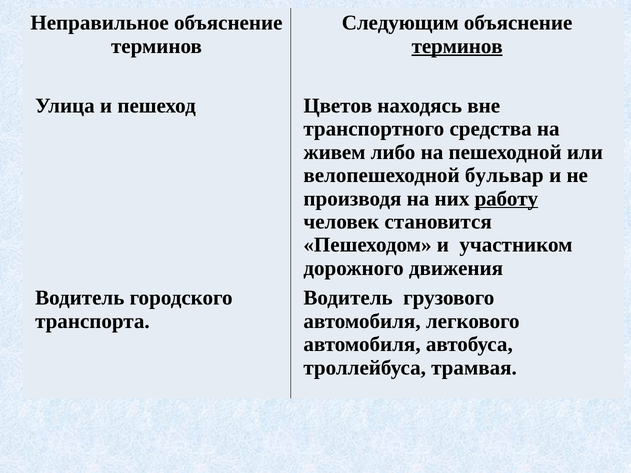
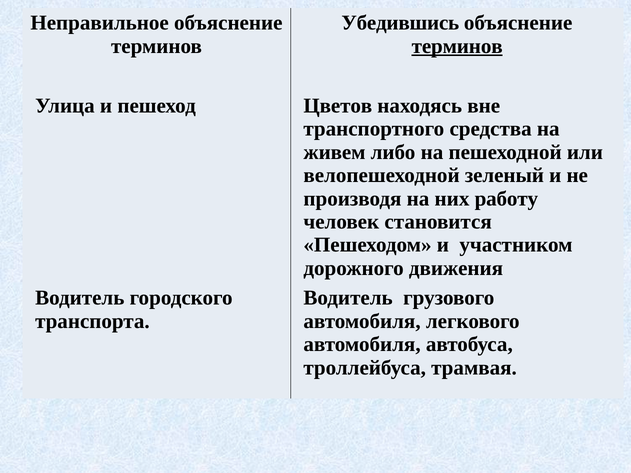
Следующим: Следующим -> Убедившись
бульвар: бульвар -> зеленый
работу underline: present -> none
